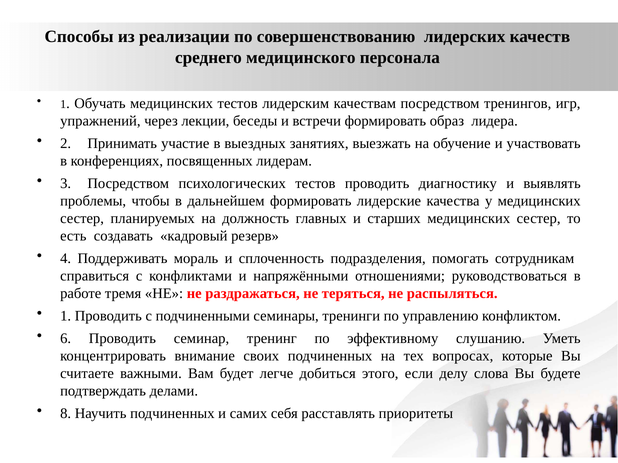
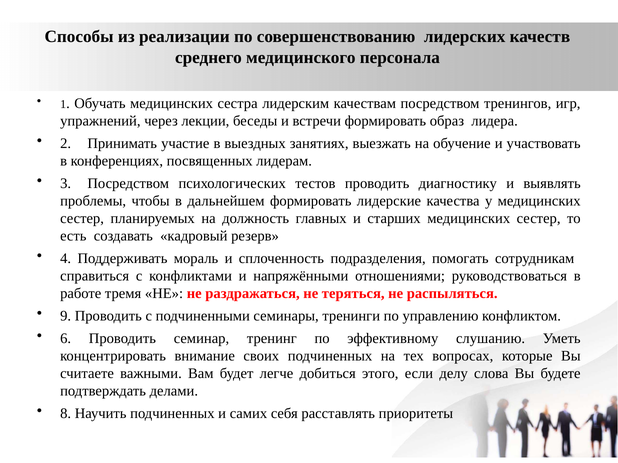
медицинских тестов: тестов -> сестра
1 at (66, 316): 1 -> 9
